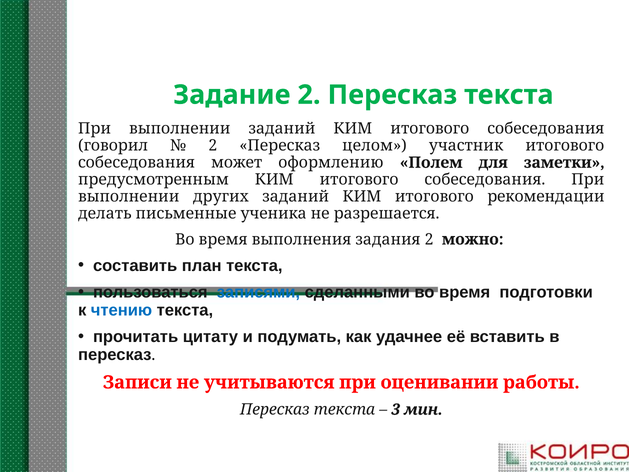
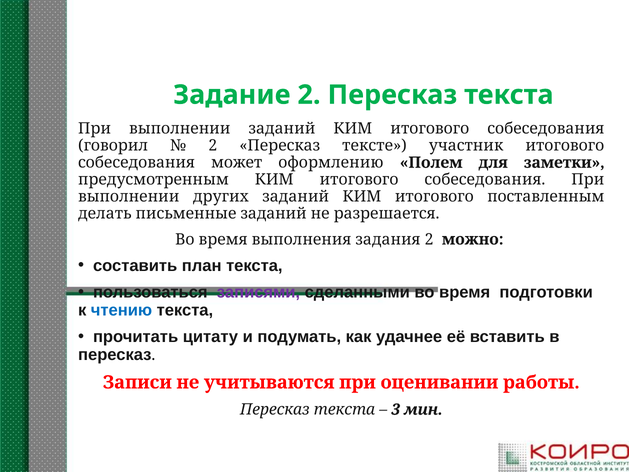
целом: целом -> тексте
рекомендации: рекомендации -> поставленным
письменные ученика: ученика -> заданий
записями colour: blue -> purple
